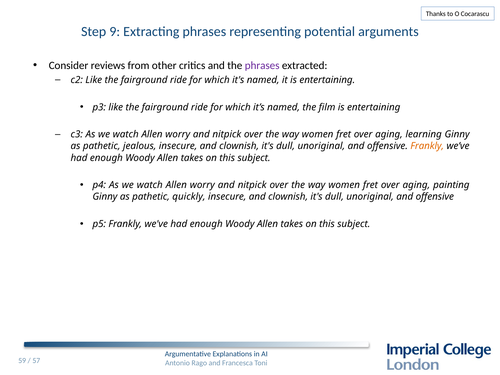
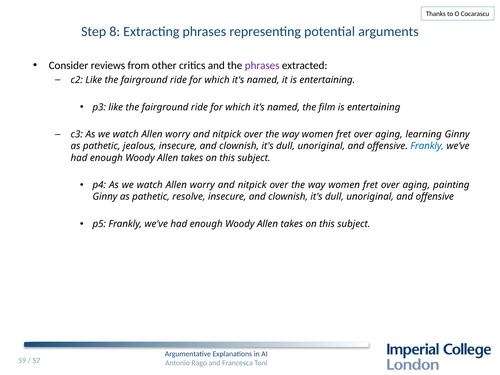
9: 9 -> 8
Frankly at (427, 146) colour: orange -> blue
quickly: quickly -> resolve
